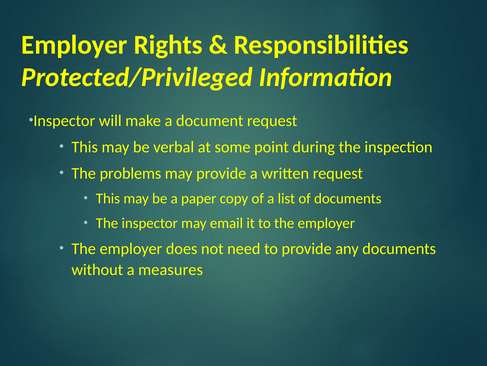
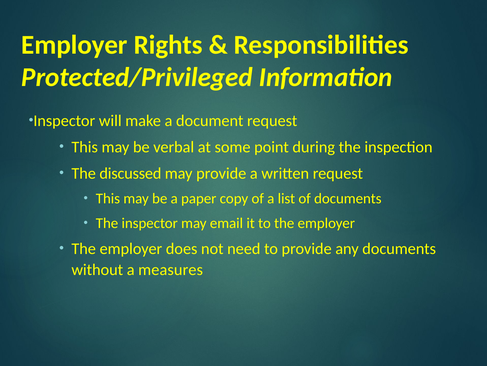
problems: problems -> discussed
